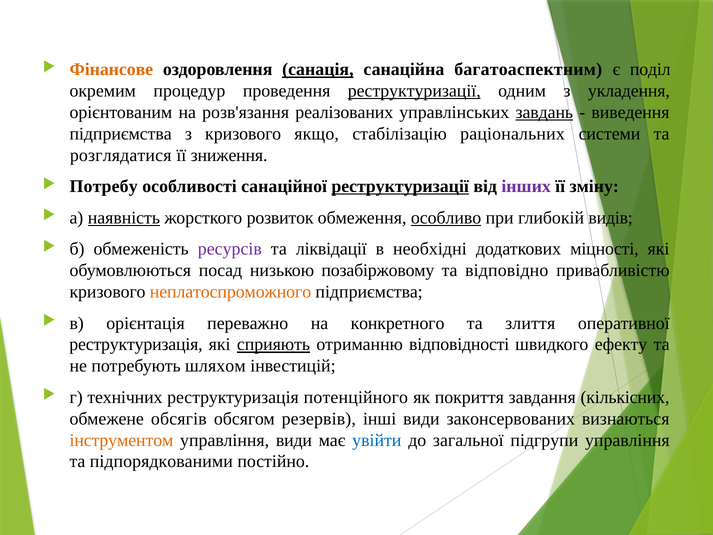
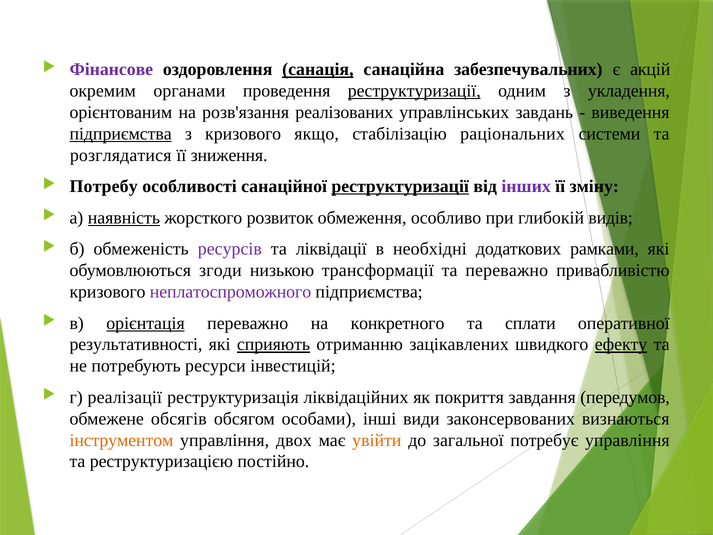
Фінансове colour: orange -> purple
багатоаспектним: багатоаспектним -> забезпечувальних
поділ: поділ -> акцій
процедур: процедур -> органами
завдань underline: present -> none
підприємства at (121, 134) underline: none -> present
особливо underline: present -> none
міцності: міцності -> рамками
посад: посад -> згоди
позабіржовому: позабіржовому -> трансформації
та відповідно: відповідно -> переважно
неплатоспроможного colour: orange -> purple
орієнтація underline: none -> present
злиття: злиття -> сплати
реструктуризація at (136, 344): реструктуризація -> результативності
відповідності: відповідності -> зацікавлених
ефекту underline: none -> present
шляхом: шляхом -> ресурси
технічних: технічних -> реалізації
потенційного: потенційного -> ліквідаційних
кількісних: кількісних -> передумов
резервів: резервів -> особами
управління види: види -> двох
увійти colour: blue -> orange
підгрупи: підгрупи -> потребує
підпорядкованими: підпорядкованими -> реструктуризацією
